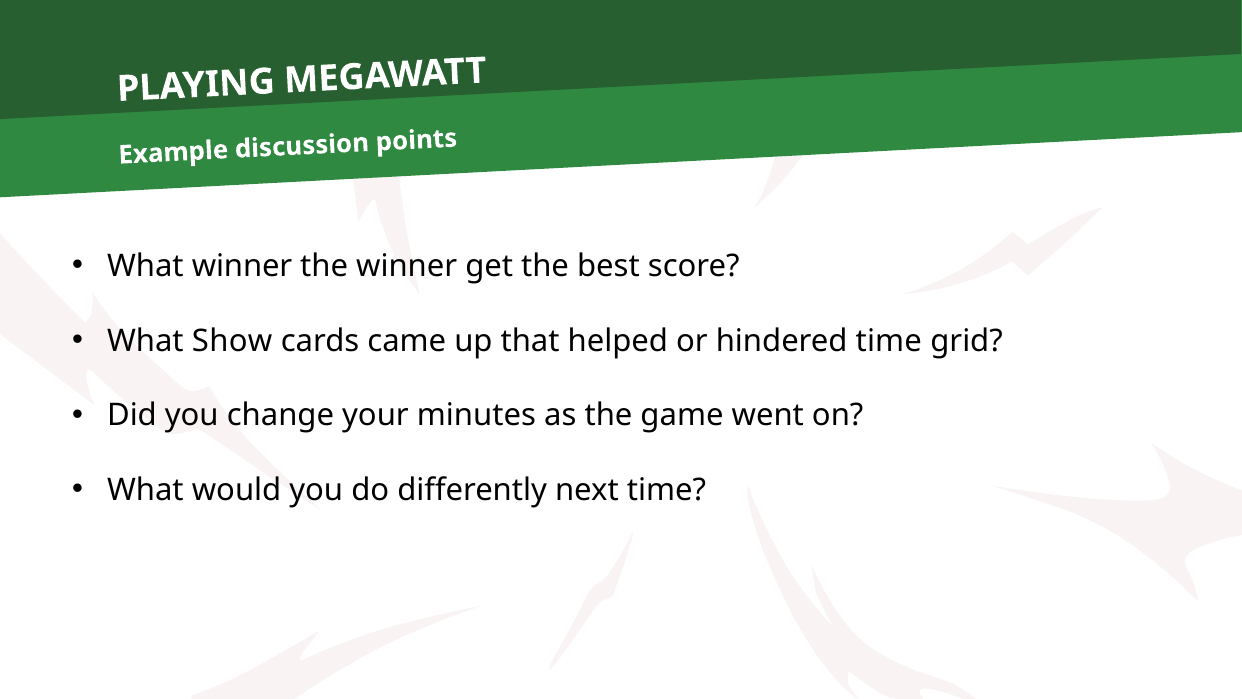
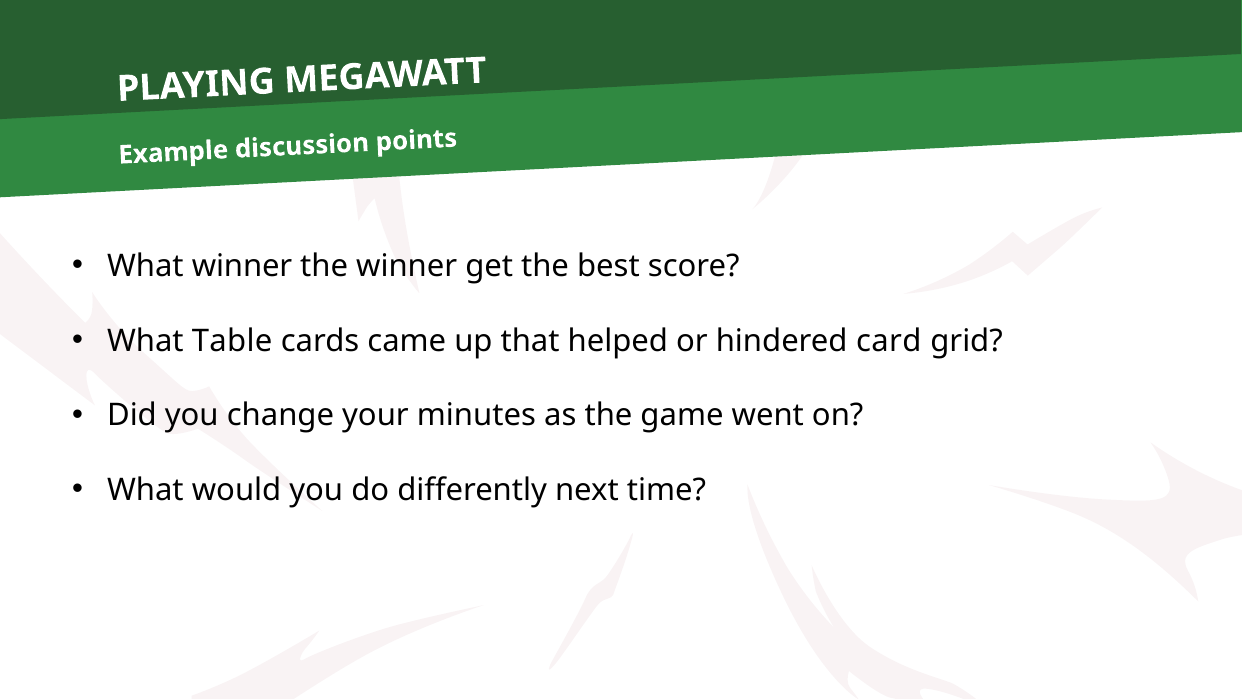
Show: Show -> Table
hindered time: time -> card
